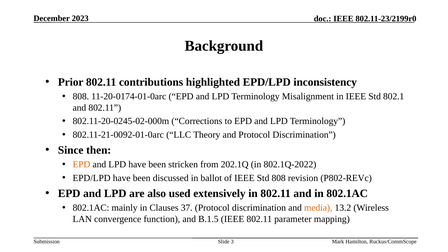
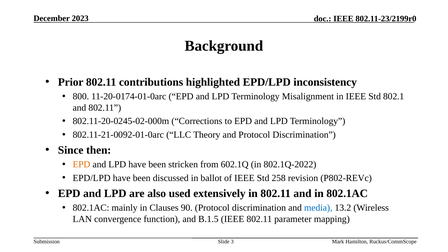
808 at (81, 97): 808 -> 800
202.1Q: 202.1Q -> 602.1Q
Std 808: 808 -> 258
37: 37 -> 90
media colour: orange -> blue
